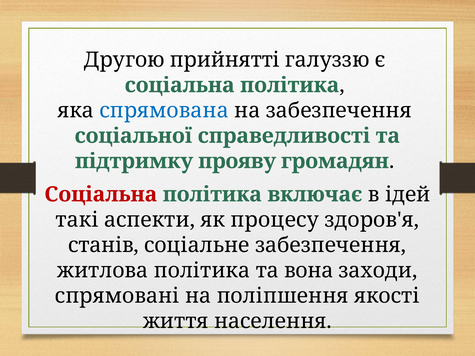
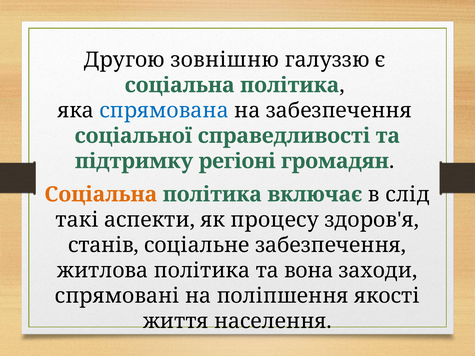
прийнятті: прийнятті -> зовнішню
прояву: прояву -> регіоні
Соціальна at (101, 195) colour: red -> orange
ідей: ідей -> слід
